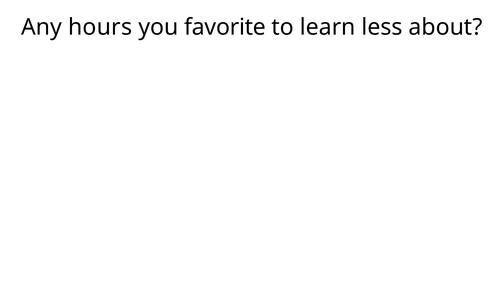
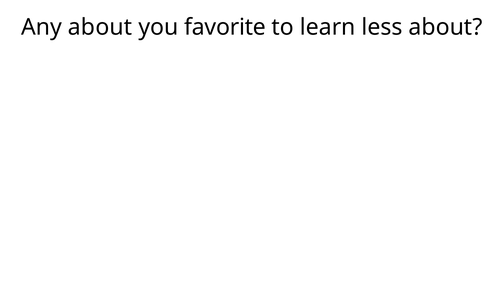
Any hours: hours -> about
